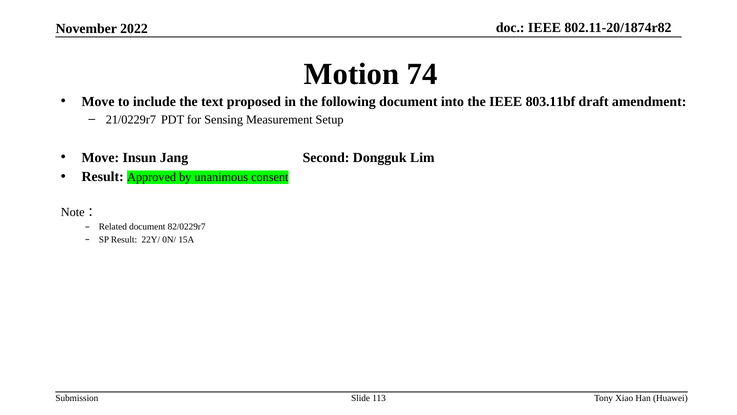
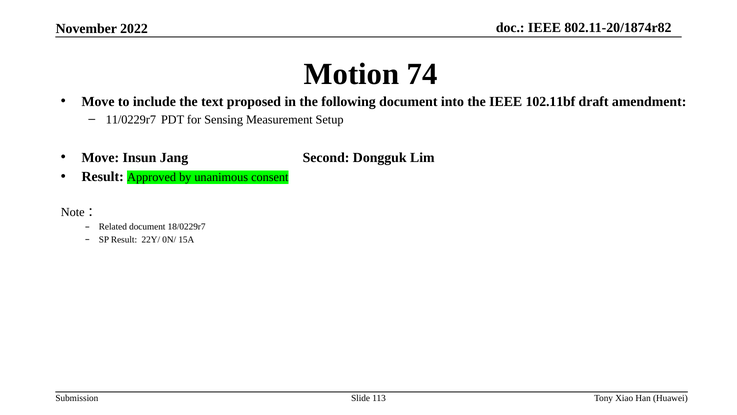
803.11bf: 803.11bf -> 102.11bf
21/0229r7: 21/0229r7 -> 11/0229r7
82/0229r7: 82/0229r7 -> 18/0229r7
